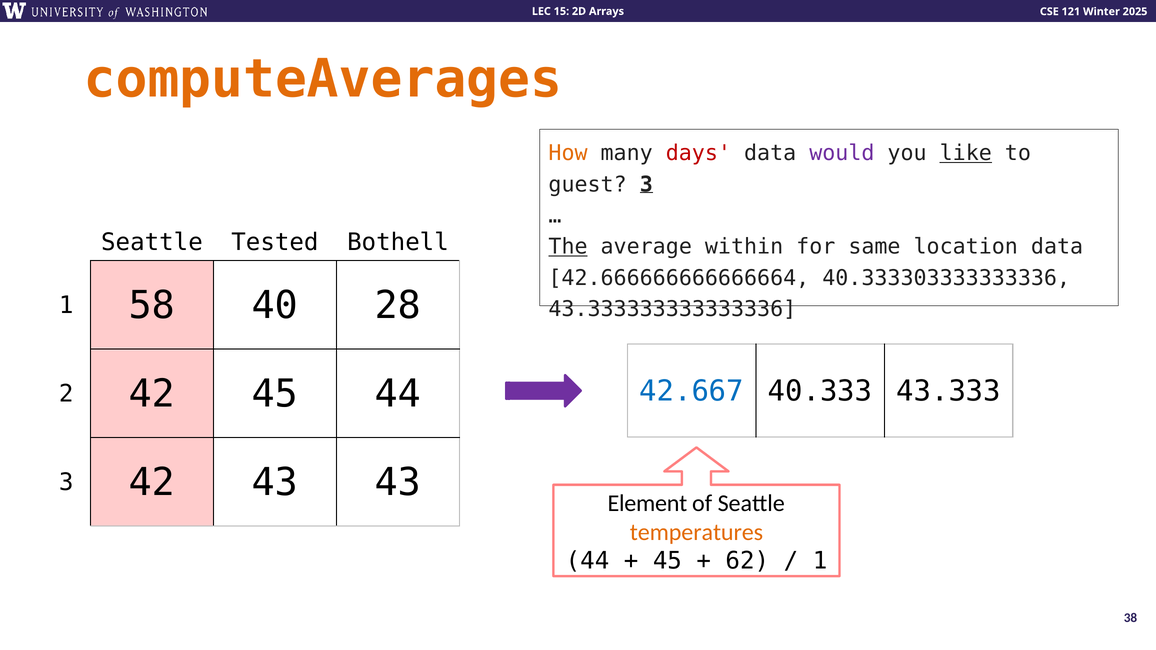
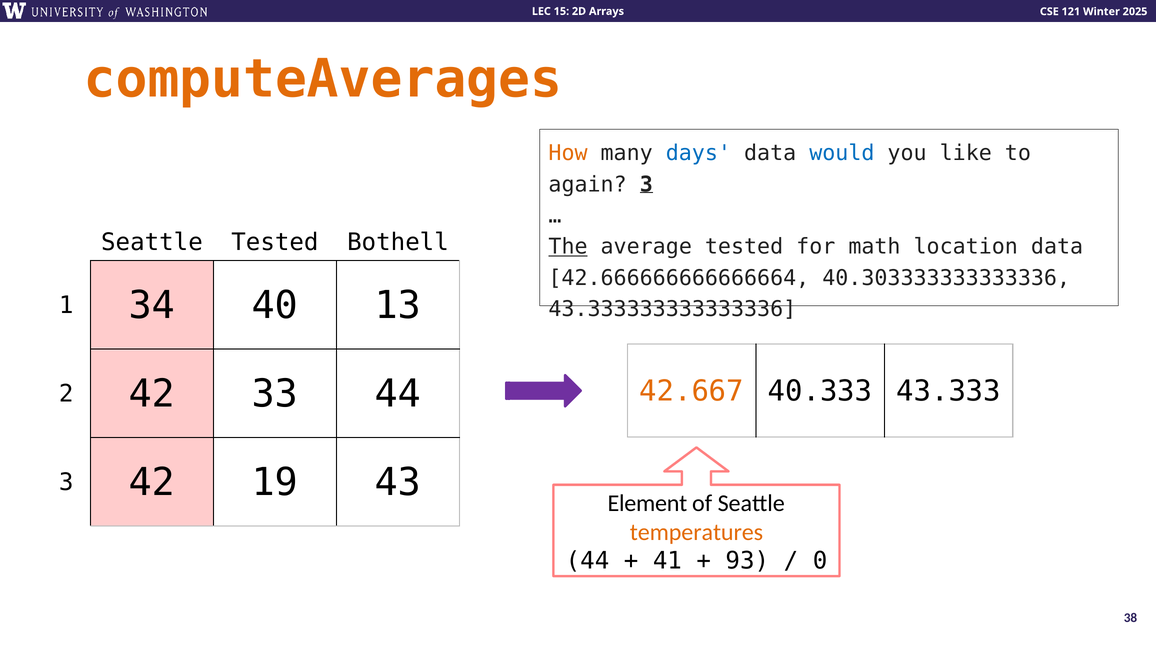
days colour: red -> blue
would colour: purple -> blue
like underline: present -> none
guest: guest -> again
average within: within -> tested
same: same -> math
40.333303333333336: 40.333303333333336 -> 40.303333333333336
58: 58 -> 34
28: 28 -> 13
42.667 colour: blue -> orange
42 45: 45 -> 33
42 43: 43 -> 19
45 at (667, 561): 45 -> 41
62: 62 -> 93
1 at (820, 561): 1 -> 0
